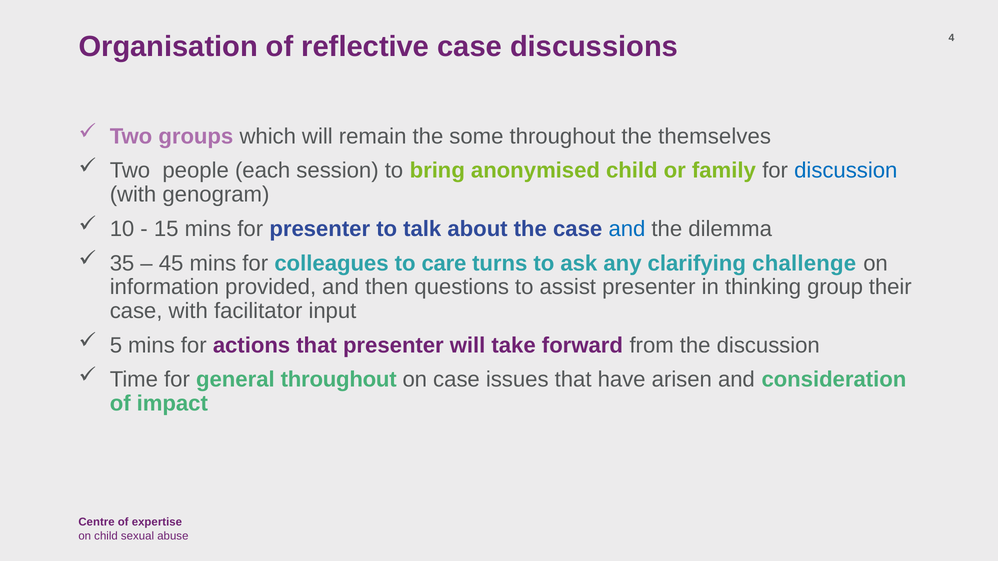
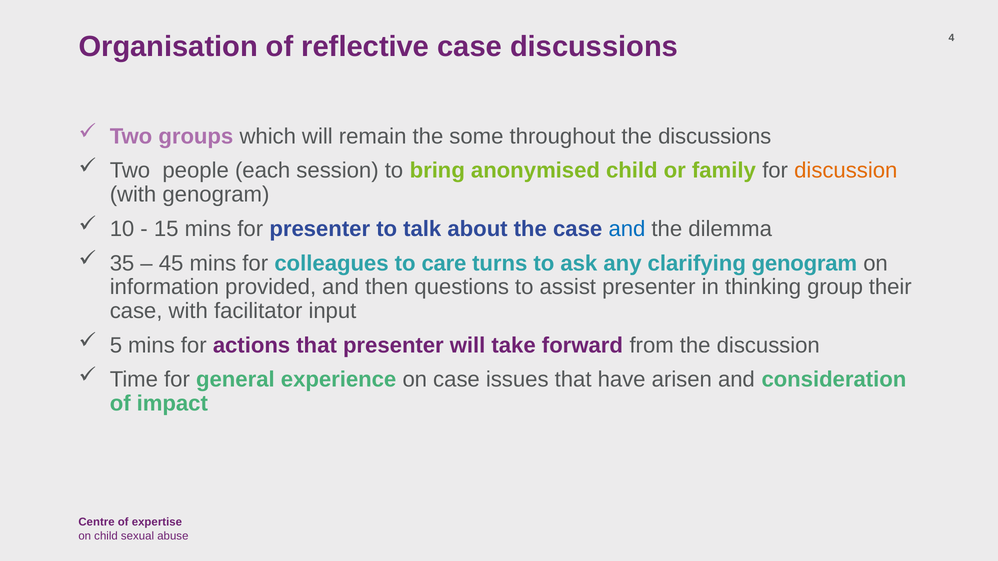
the themselves: themselves -> discussions
discussion at (846, 171) colour: blue -> orange
clarifying challenge: challenge -> genogram
general throughout: throughout -> experience
